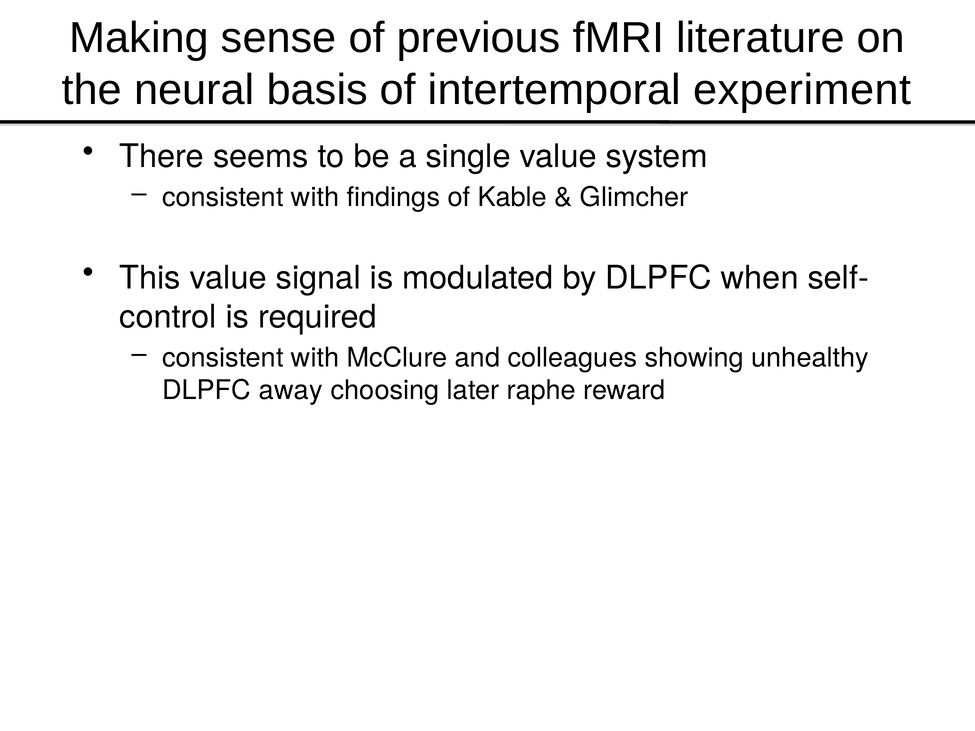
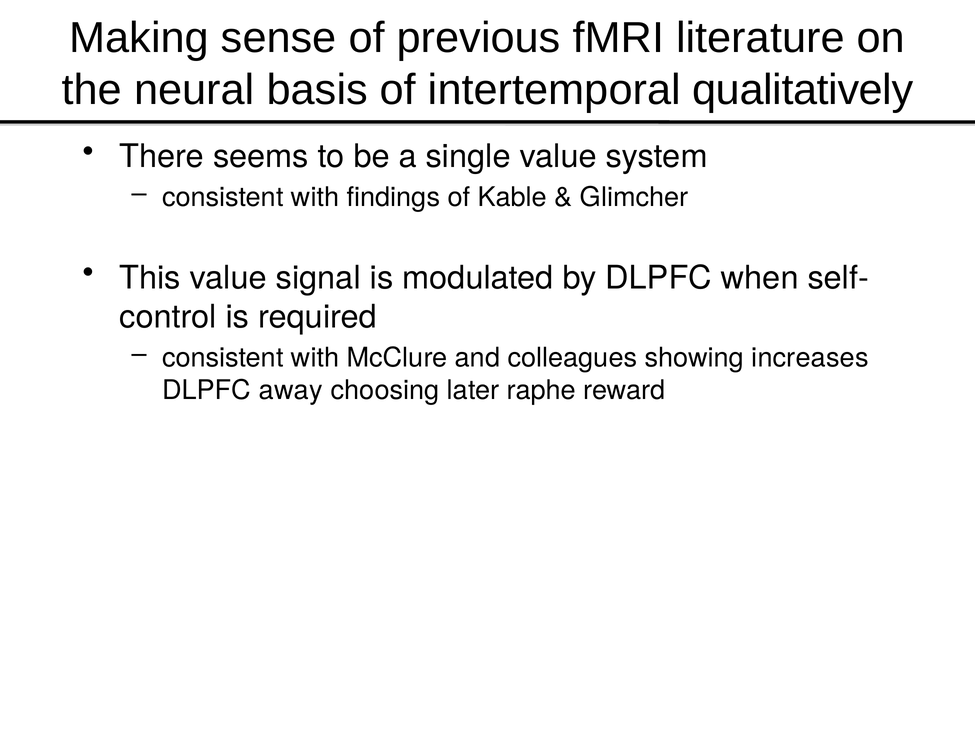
experiment: experiment -> qualitatively
unhealthy: unhealthy -> increases
